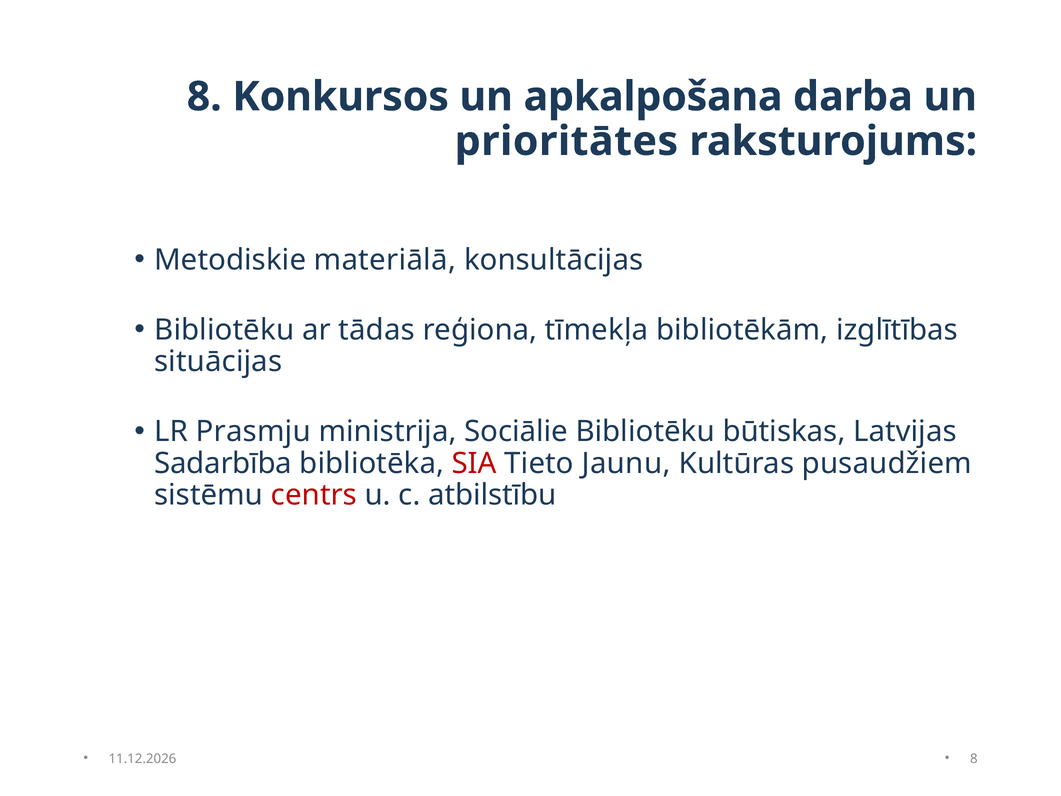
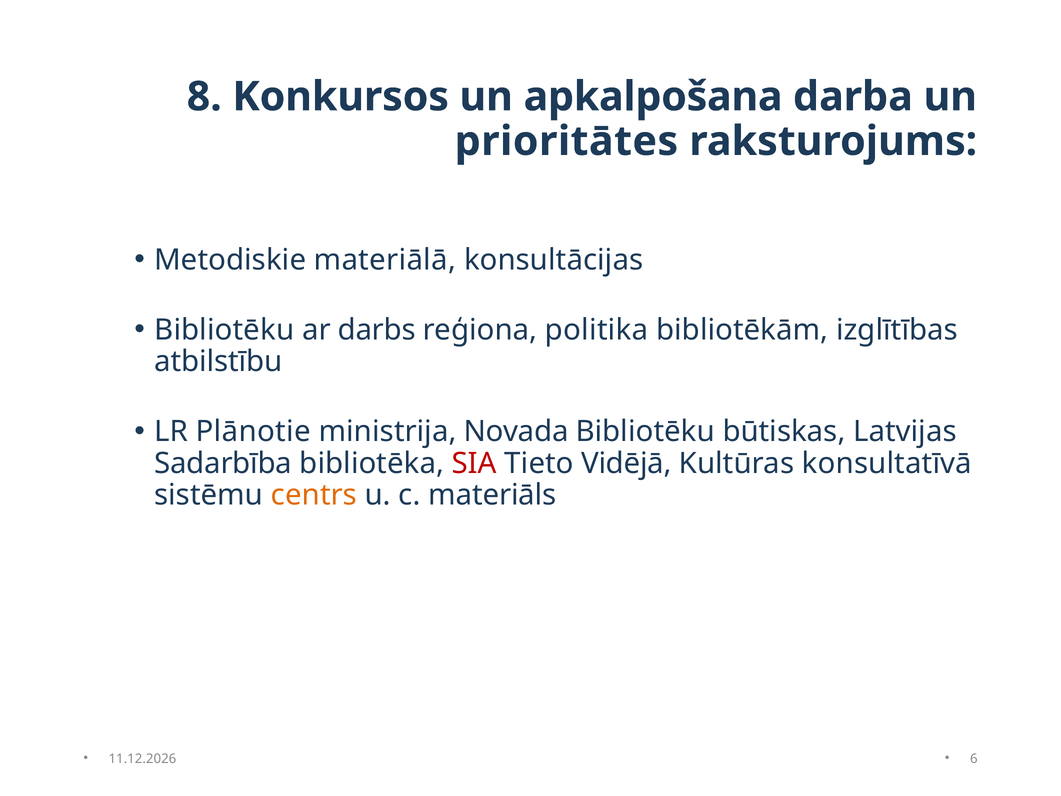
tādas: tādas -> darbs
tīmekļa: tīmekļa -> politika
situācijas: situācijas -> atbilstību
Prasmju: Prasmju -> Plānotie
Sociālie: Sociālie -> Novada
Jaunu: Jaunu -> Vidējā
pusaudžiem: pusaudžiem -> konsultatīvā
centrs colour: red -> orange
atbilstību: atbilstību -> materiāls
8 at (974, 759): 8 -> 6
